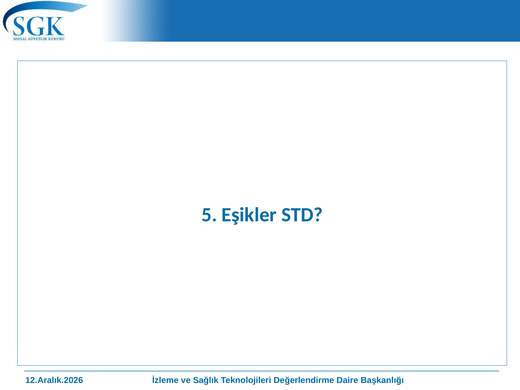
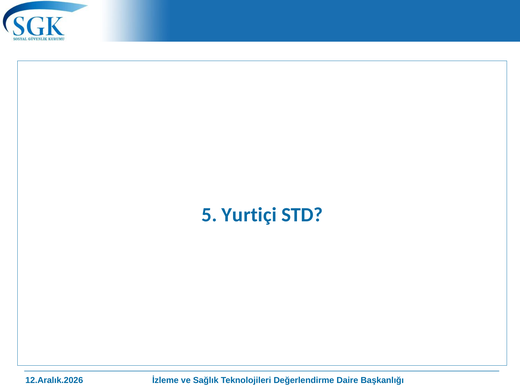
Eşikler: Eşikler -> Yurtiçi
